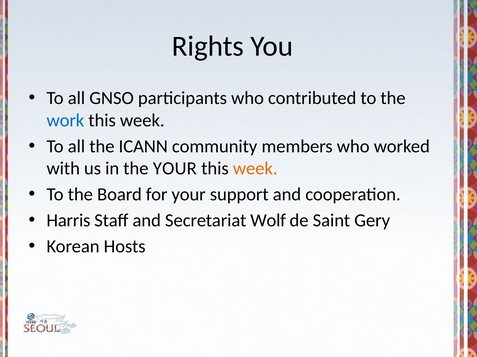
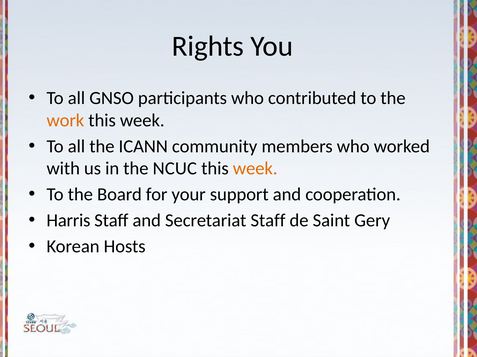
work colour: blue -> orange
the YOUR: YOUR -> NCUC
Secretariat Wolf: Wolf -> Staff
